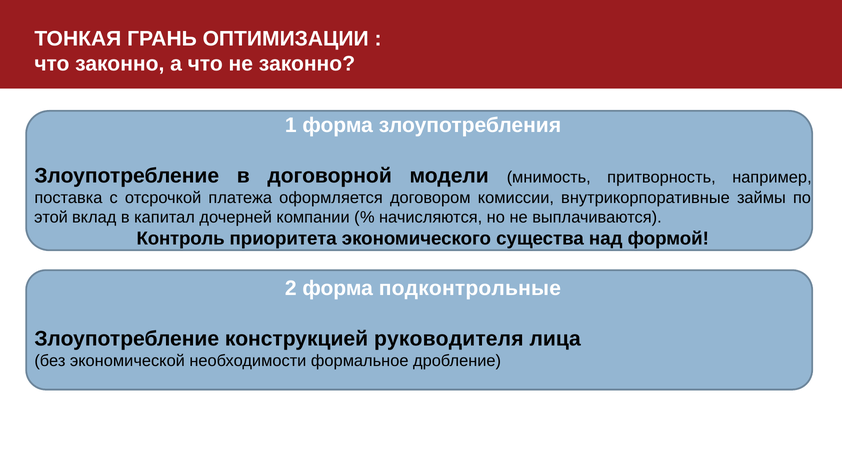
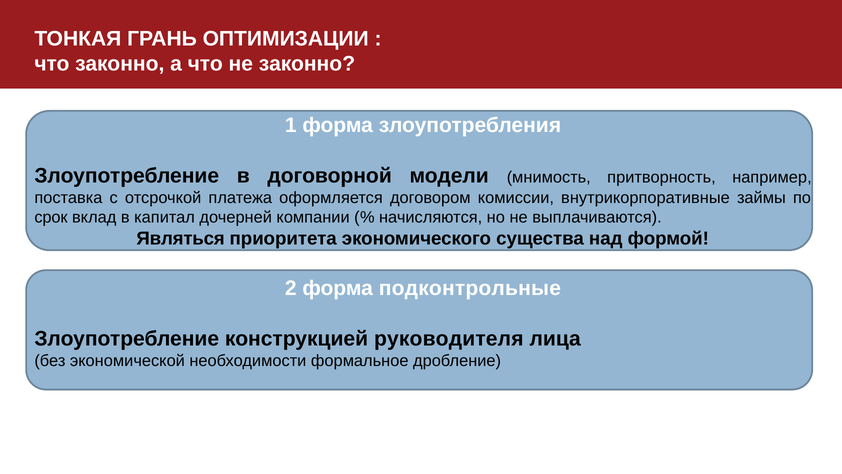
этой: этой -> срок
Контроль: Контроль -> Являться
